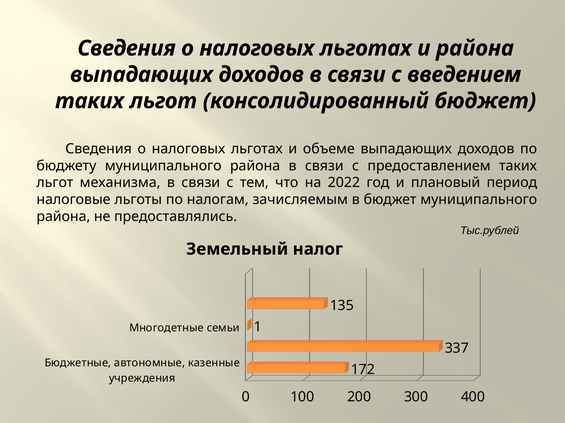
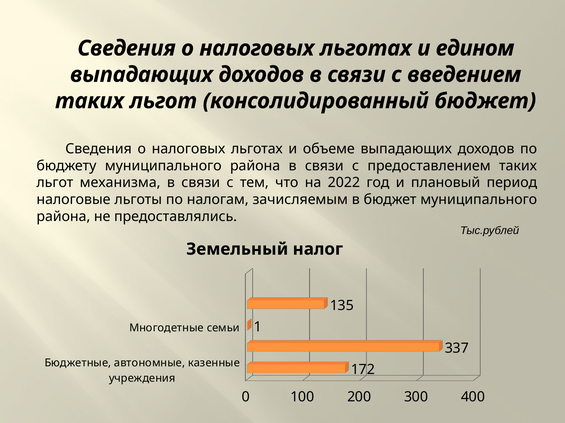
и района: района -> едином
